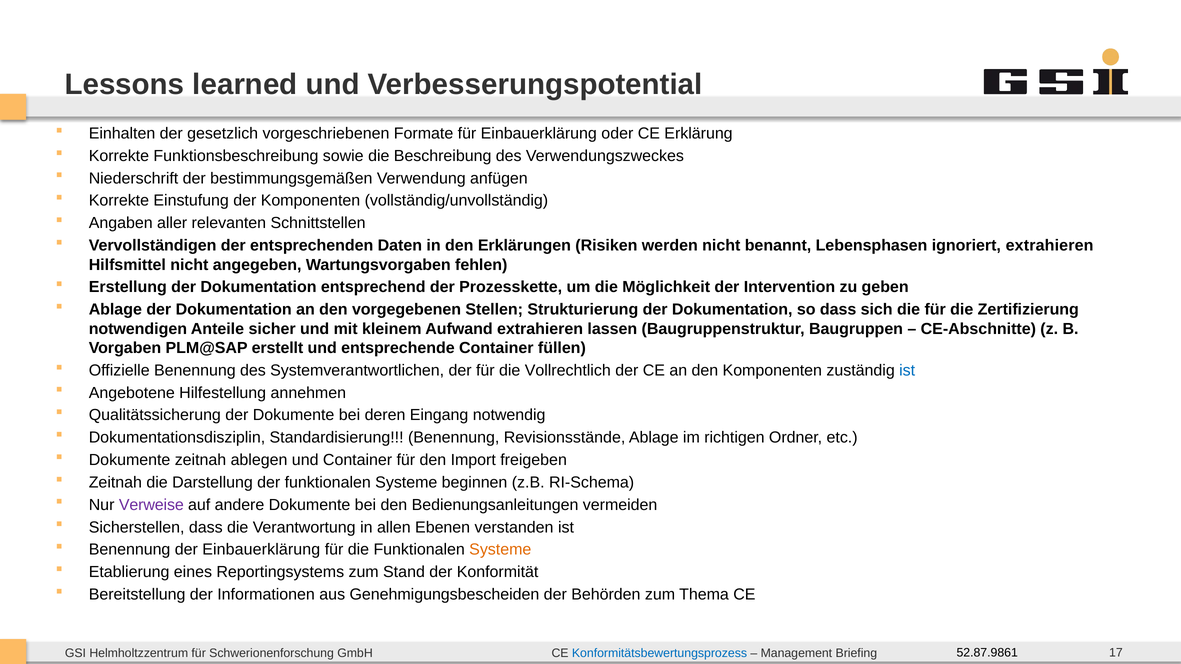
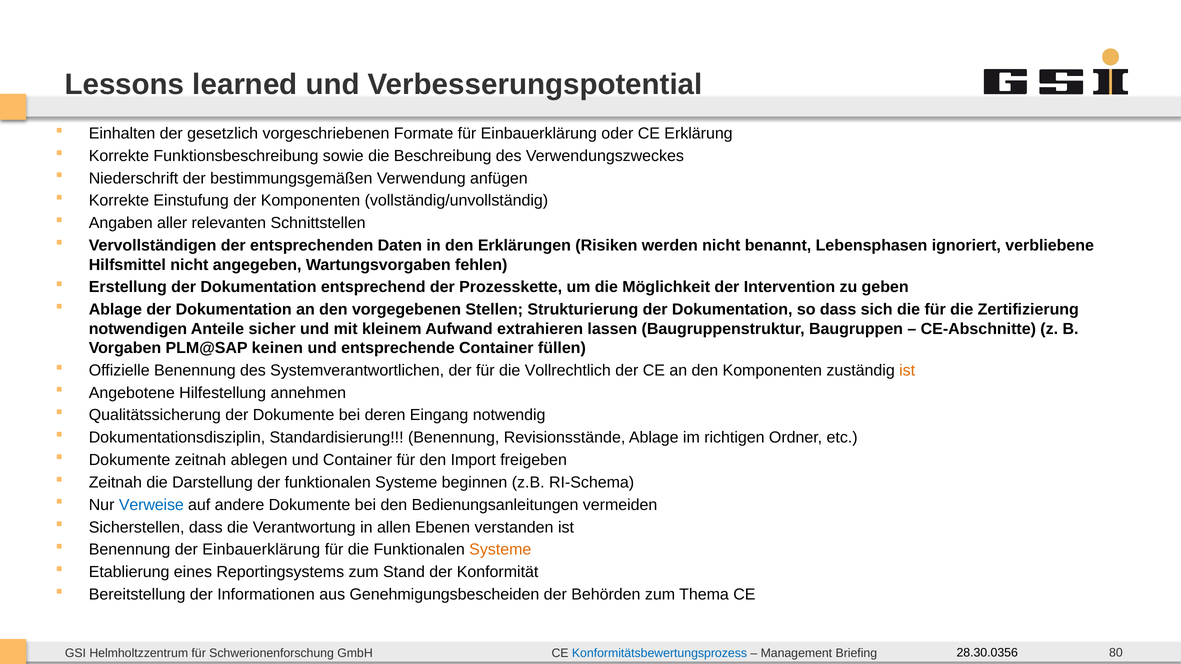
ignoriert extrahieren: extrahieren -> verbliebene
erstellt: erstellt -> keinen
ist at (907, 371) colour: blue -> orange
Verweise colour: purple -> blue
52.87.9861: 52.87.9861 -> 28.30.0356
17: 17 -> 80
